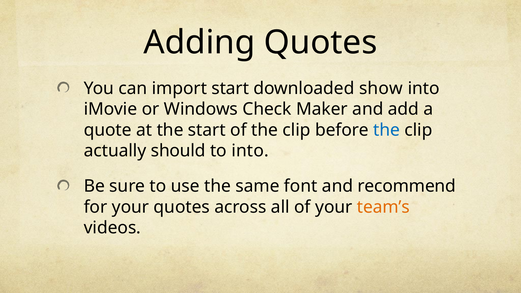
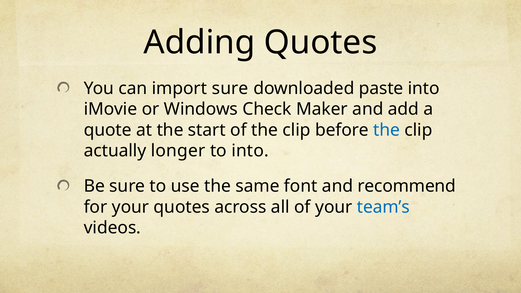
import start: start -> sure
show: show -> paste
should: should -> longer
team’s colour: orange -> blue
